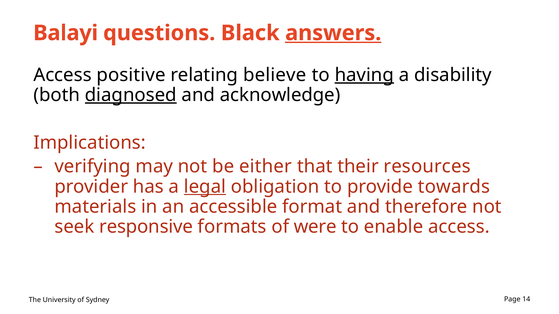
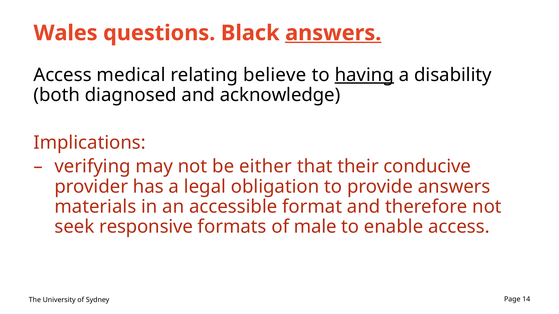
Balayi: Balayi -> Wales
positive: positive -> medical
diagnosed underline: present -> none
resources: resources -> conducive
legal underline: present -> none
provide towards: towards -> answers
were: were -> male
